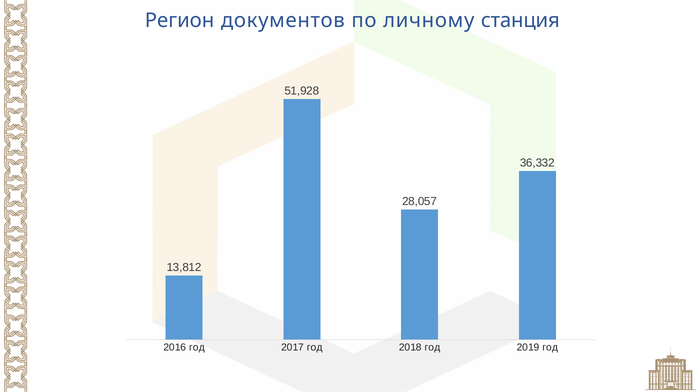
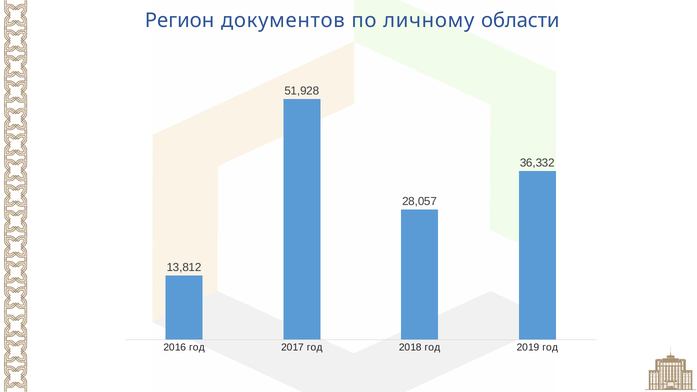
станция: станция -> области
